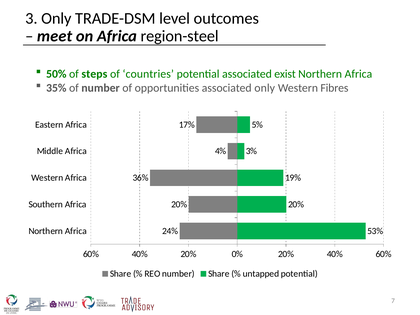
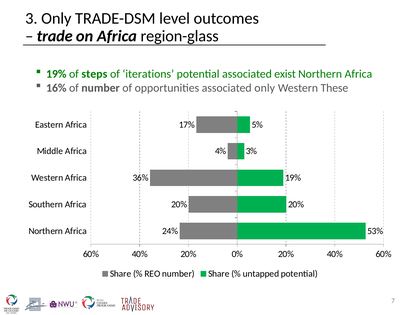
meet: meet -> trade
region-steel: region-steel -> region-glass
50% at (56, 74): 50% -> 19%
countries: countries -> iterations
35%: 35% -> 16%
Fibres: Fibres -> These
